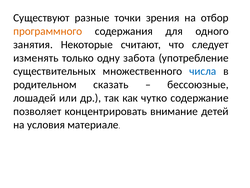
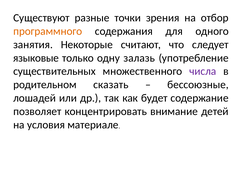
изменять: изменять -> языковые
забота: забота -> залазь
числа colour: blue -> purple
чутко: чутко -> будет
